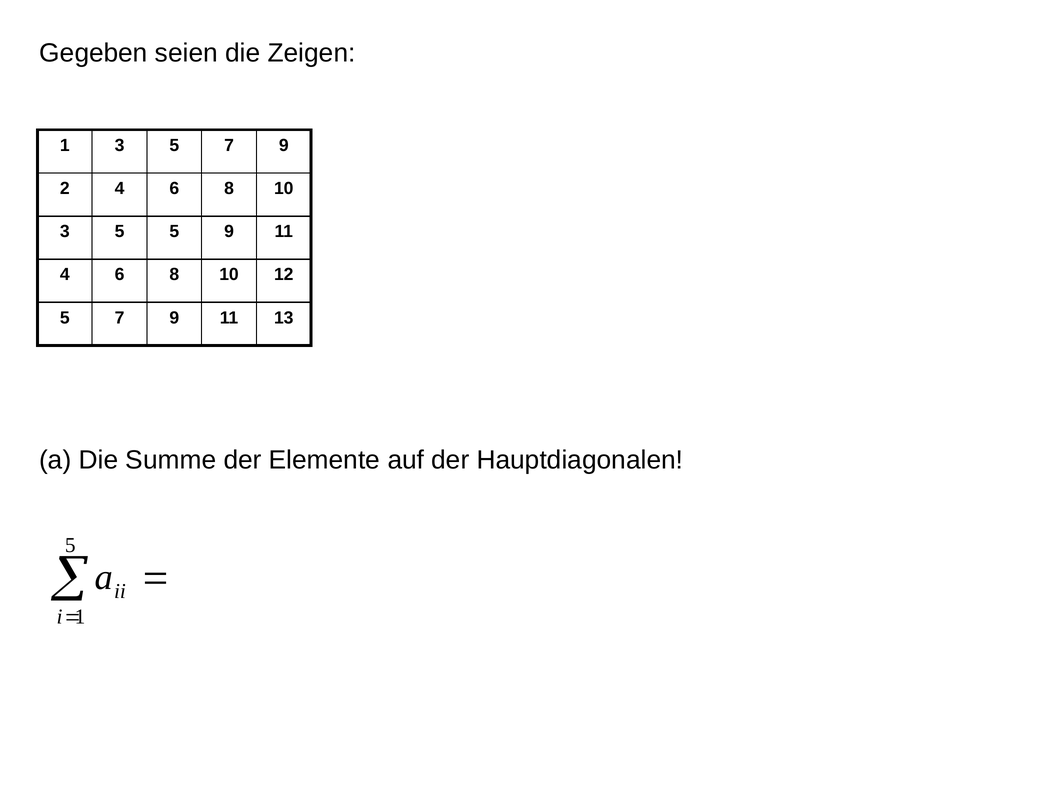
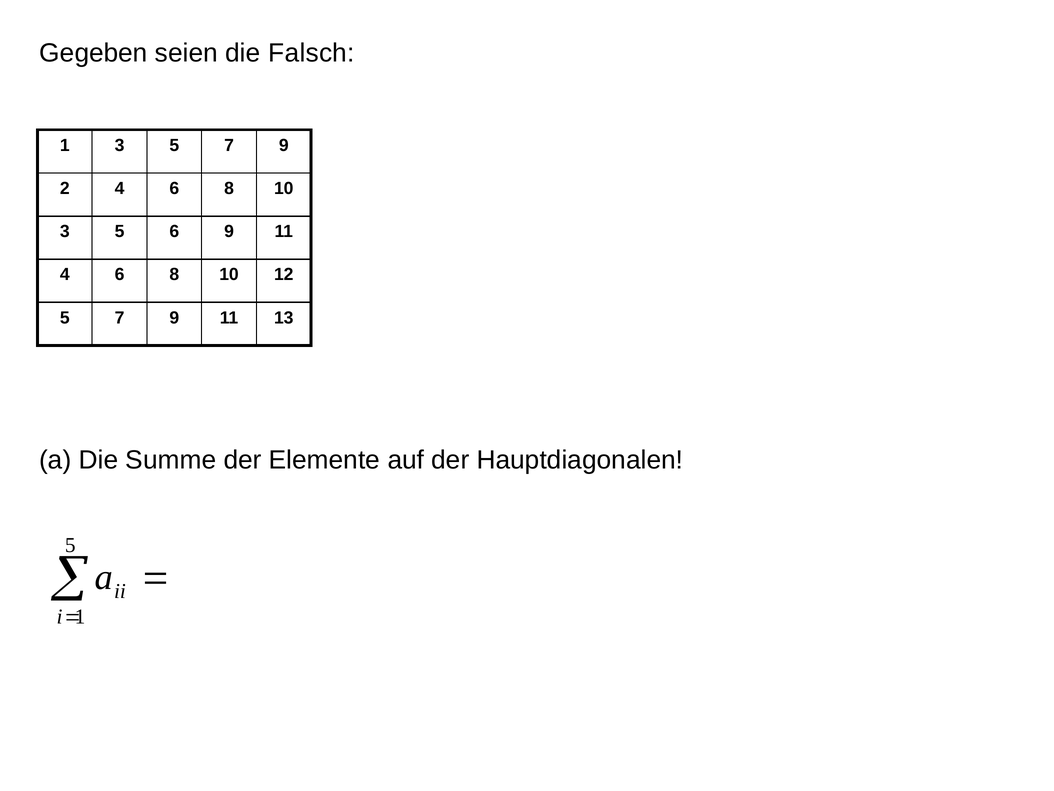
Zeigen: Zeigen -> Falsch
5 5: 5 -> 6
